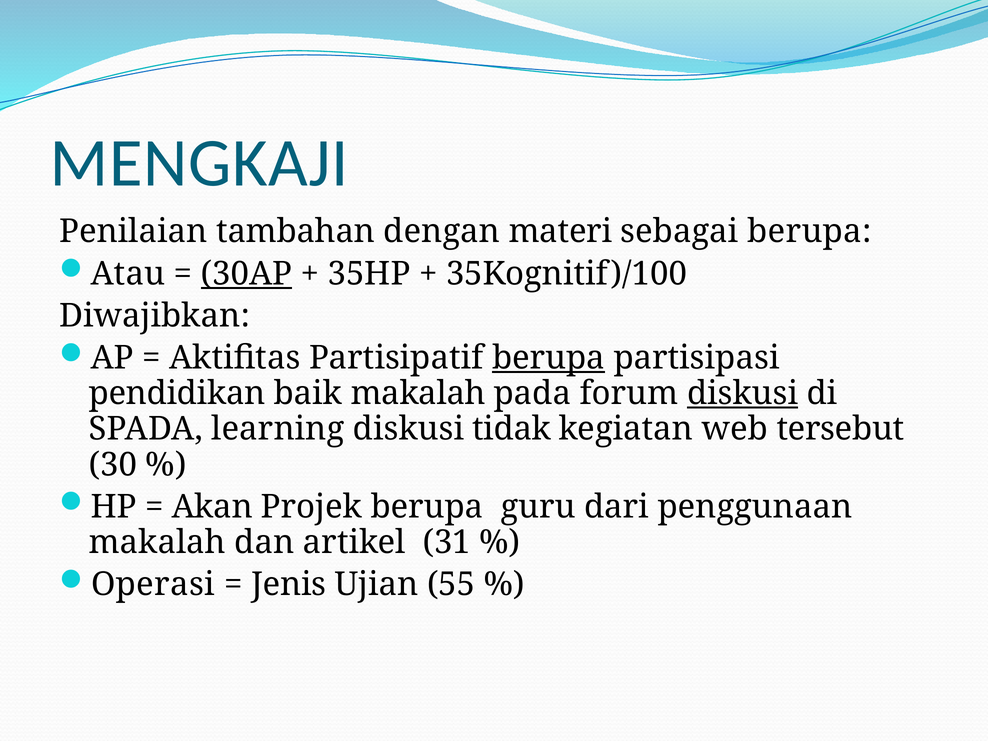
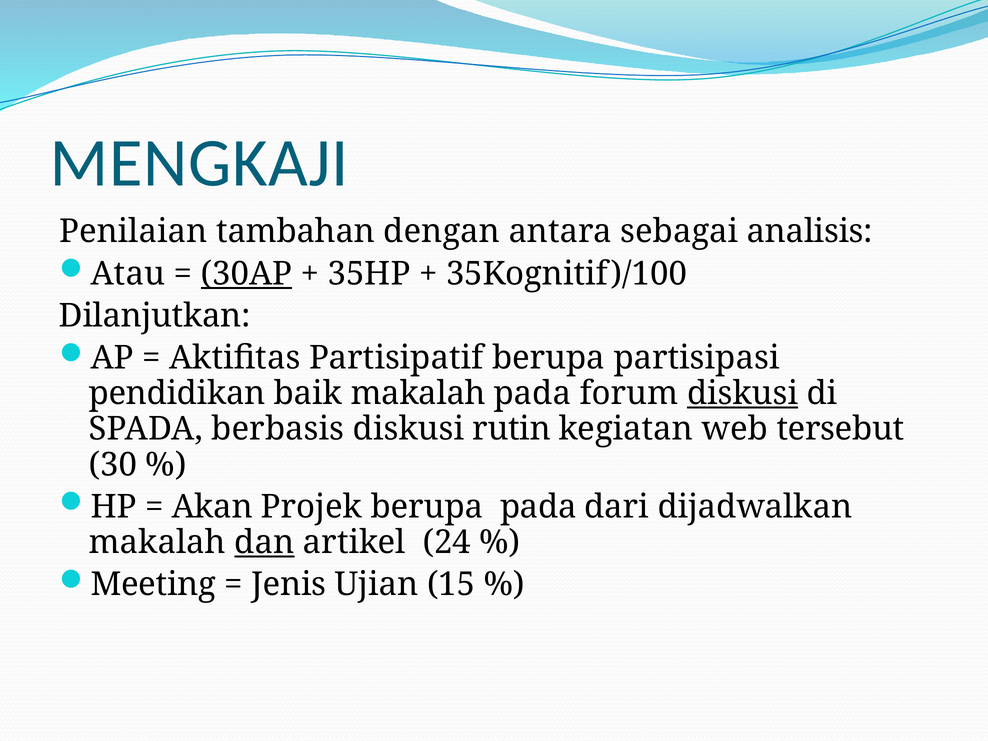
materi: materi -> antara
sebagai berupa: berupa -> analisis
Diwajibkan: Diwajibkan -> Dilanjutkan
berupa at (549, 358) underline: present -> none
learning: learning -> berbasis
tidak: tidak -> rutin
berupa guru: guru -> pada
penggunaan: penggunaan -> dijadwalkan
dan underline: none -> present
31: 31 -> 24
Operasi: Operasi -> Meeting
55: 55 -> 15
